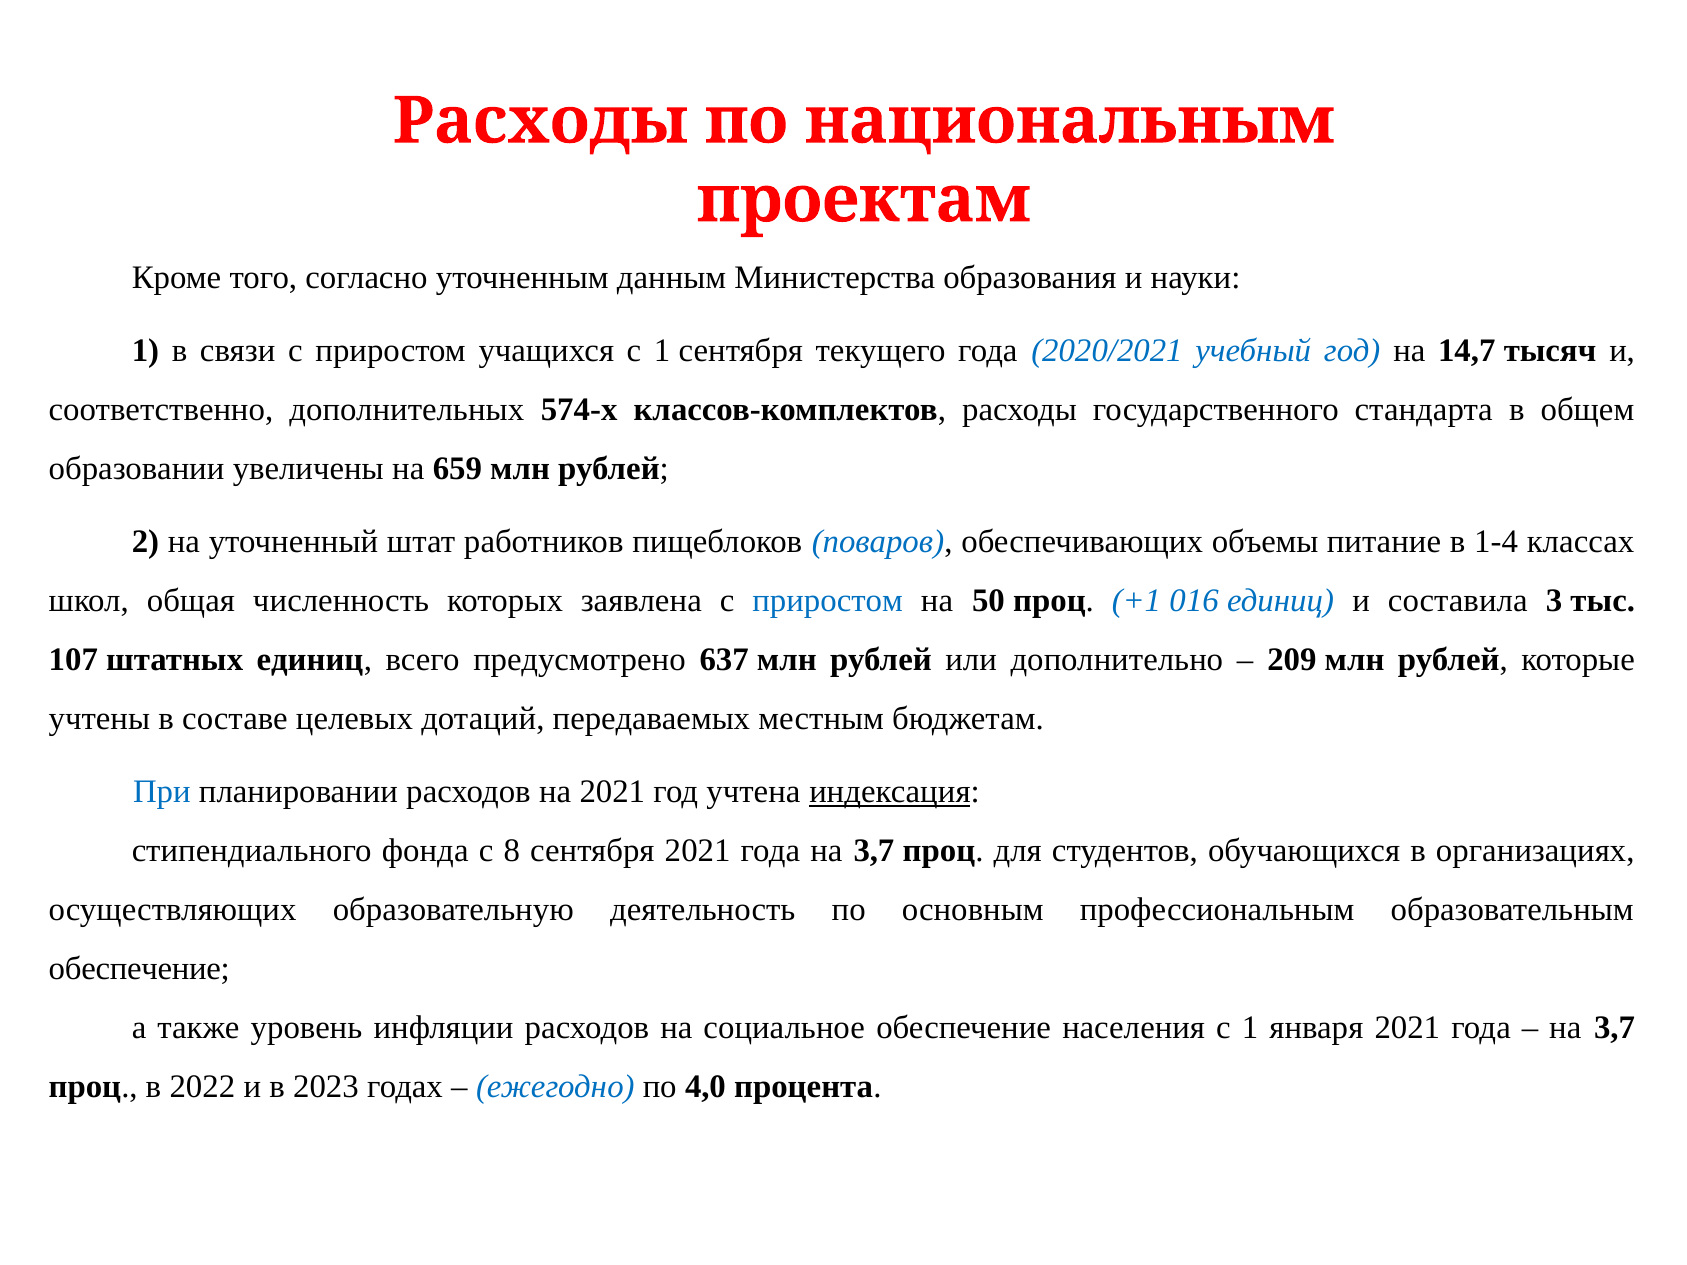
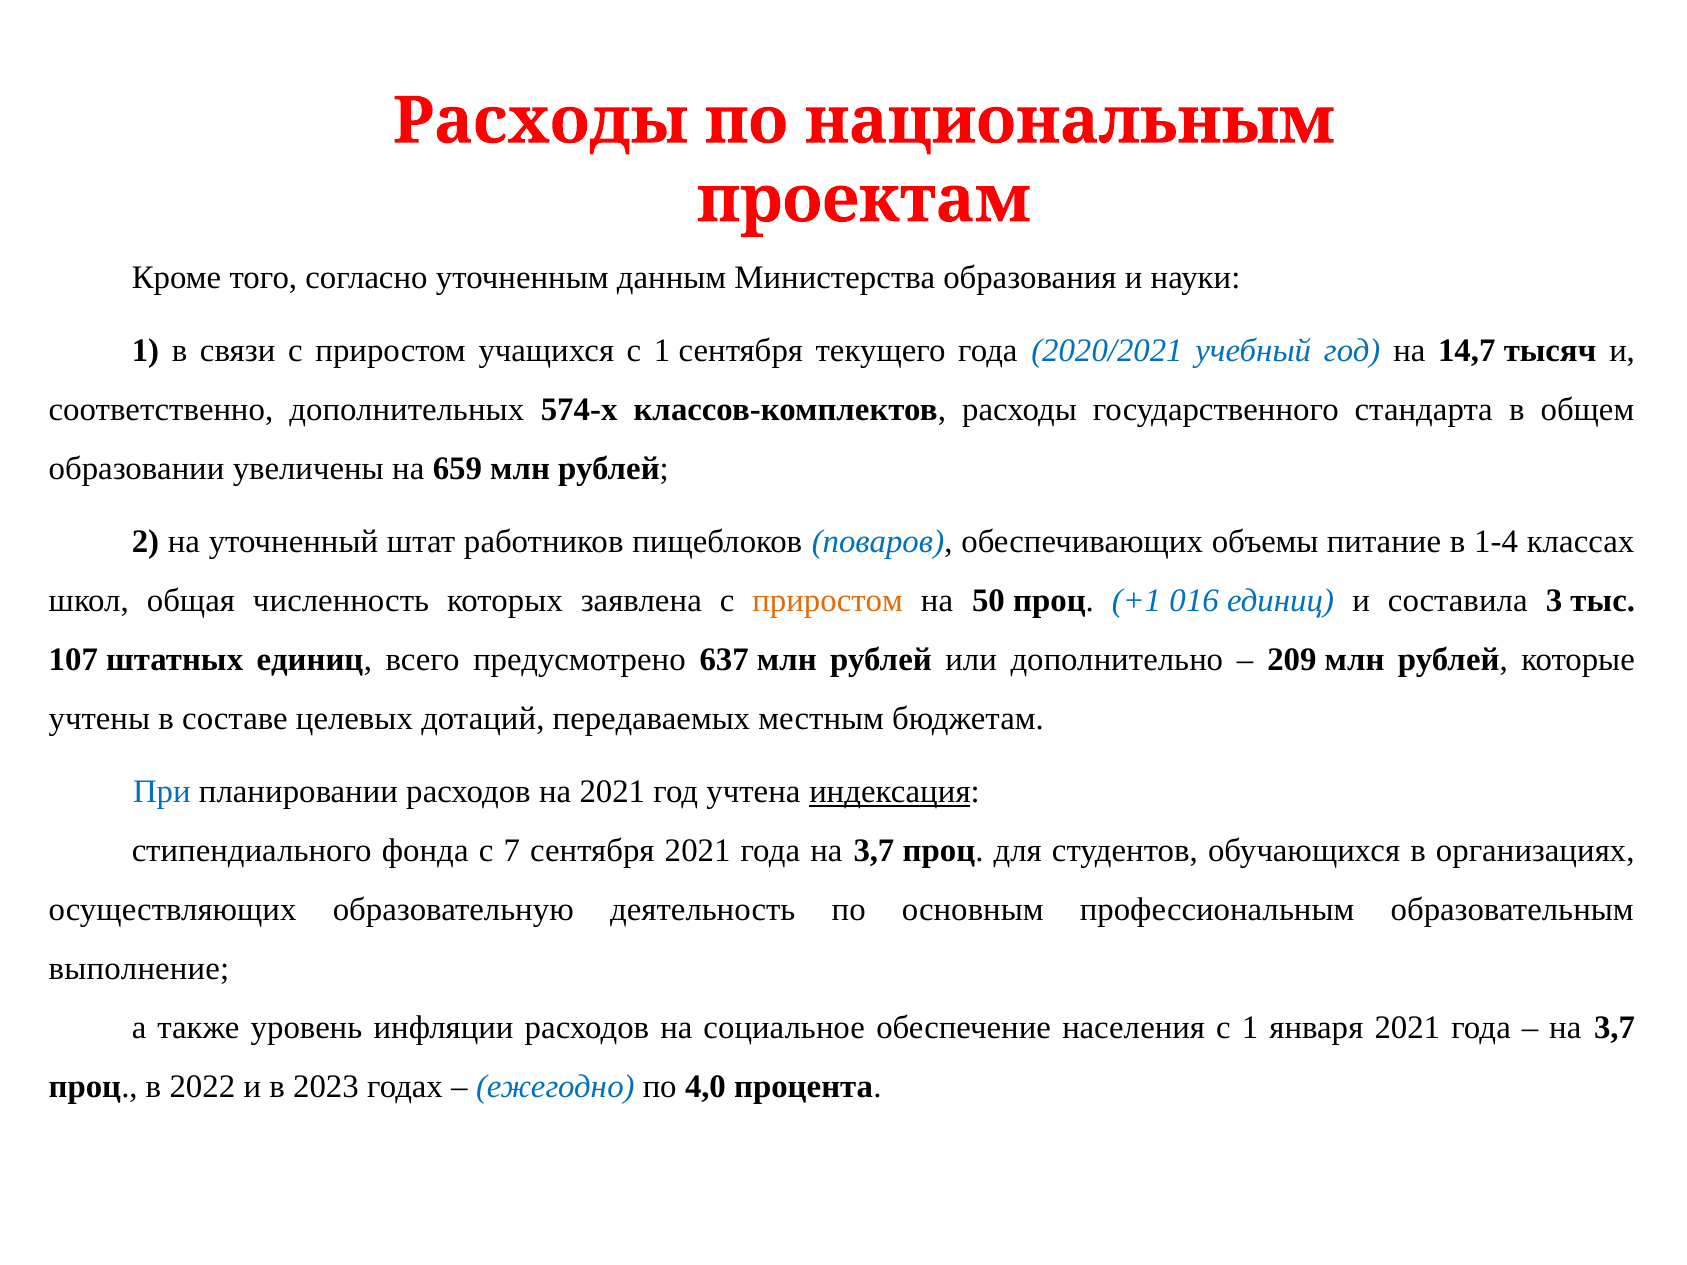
приростом at (828, 601) colour: blue -> orange
8: 8 -> 7
обеспечение at (139, 969): обеспечение -> выполнение
